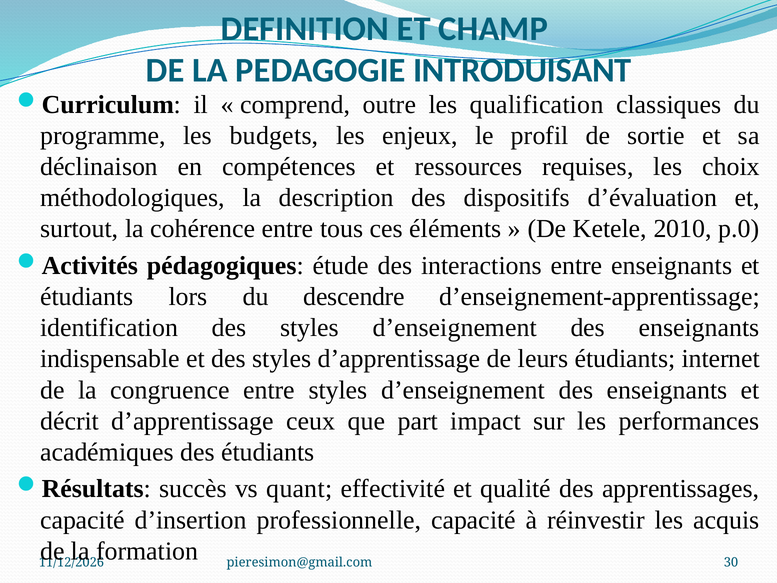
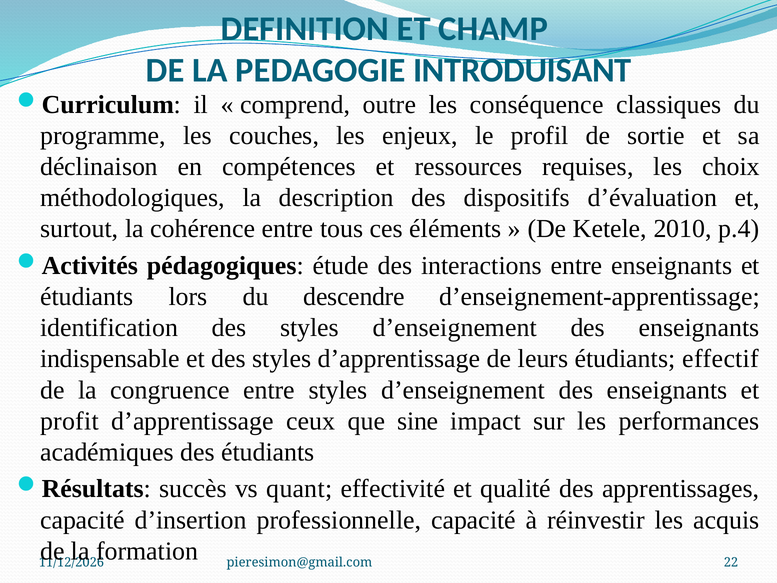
qualification: qualification -> conséquence
budgets: budgets -> couches
p.0: p.0 -> p.4
internet: internet -> effectif
décrit: décrit -> profit
part: part -> sine
30: 30 -> 22
